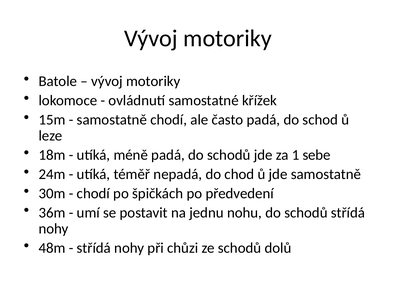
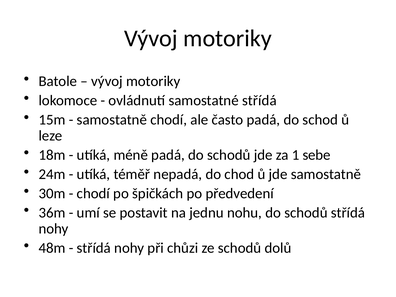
samostatné křížek: křížek -> střídá
